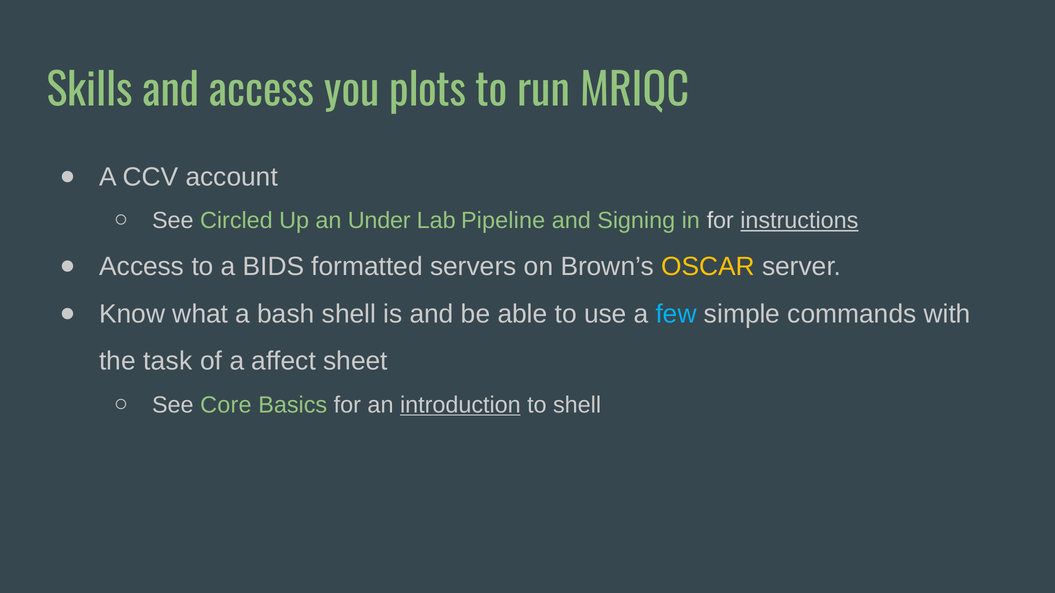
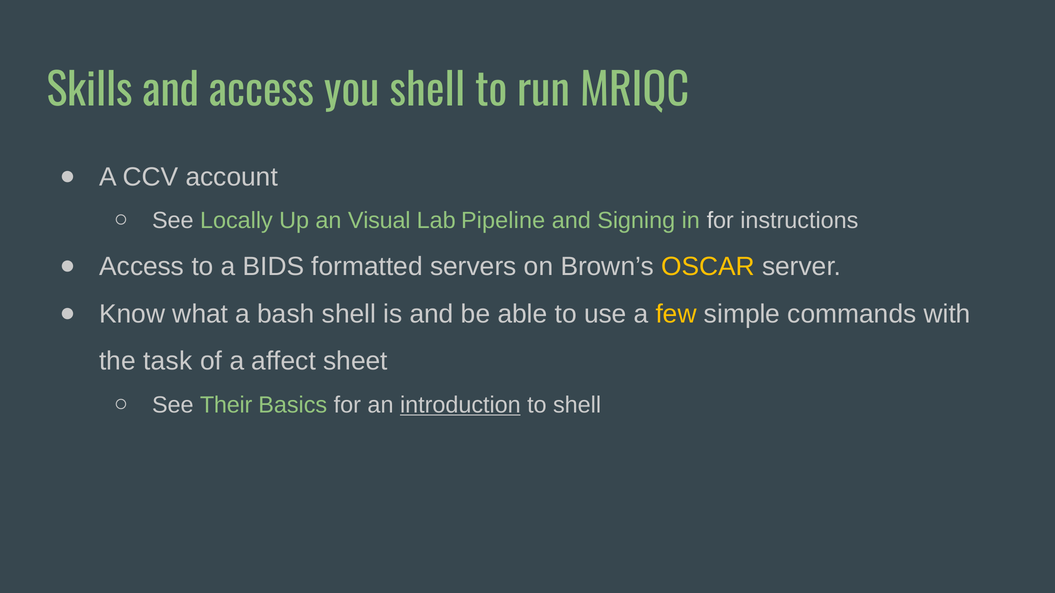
you plots: plots -> shell
Circled: Circled -> Locally
Under: Under -> Visual
instructions underline: present -> none
few colour: light blue -> yellow
Core: Core -> Their
